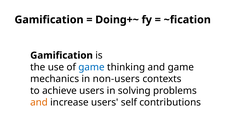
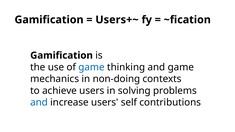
Doing+~: Doing+~ -> Users+~
non-users: non-users -> non-doing
and at (39, 102) colour: orange -> blue
